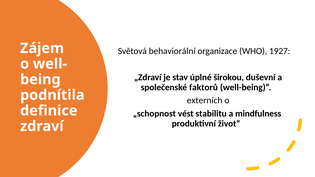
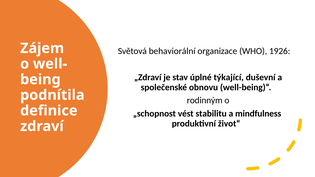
1927: 1927 -> 1926
širokou: širokou -> týkající
faktorů: faktorů -> obnovu
externích: externích -> rodinným
